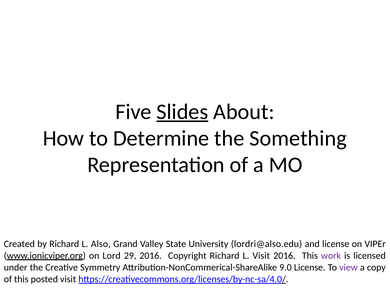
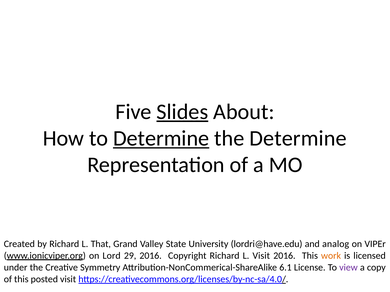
Determine at (161, 139) underline: none -> present
the Something: Something -> Determine
Also: Also -> That
lordri@also.edu: lordri@also.edu -> lordri@have.edu
and license: license -> analog
work colour: purple -> orange
9.0: 9.0 -> 6.1
